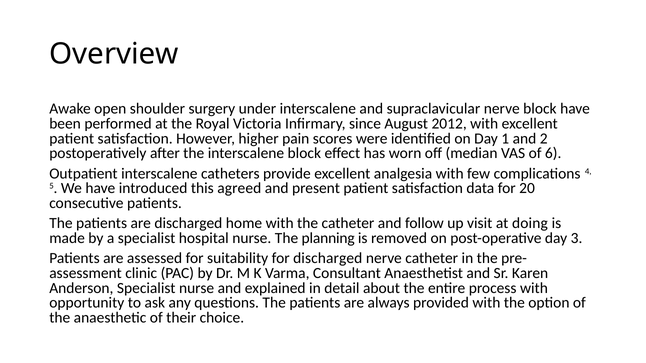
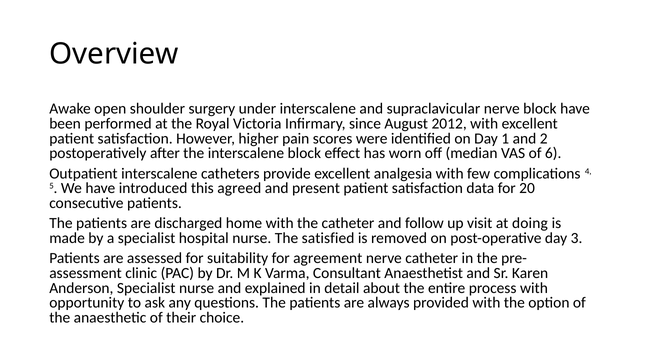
planning: planning -> satisfied
for discharged: discharged -> agreement
